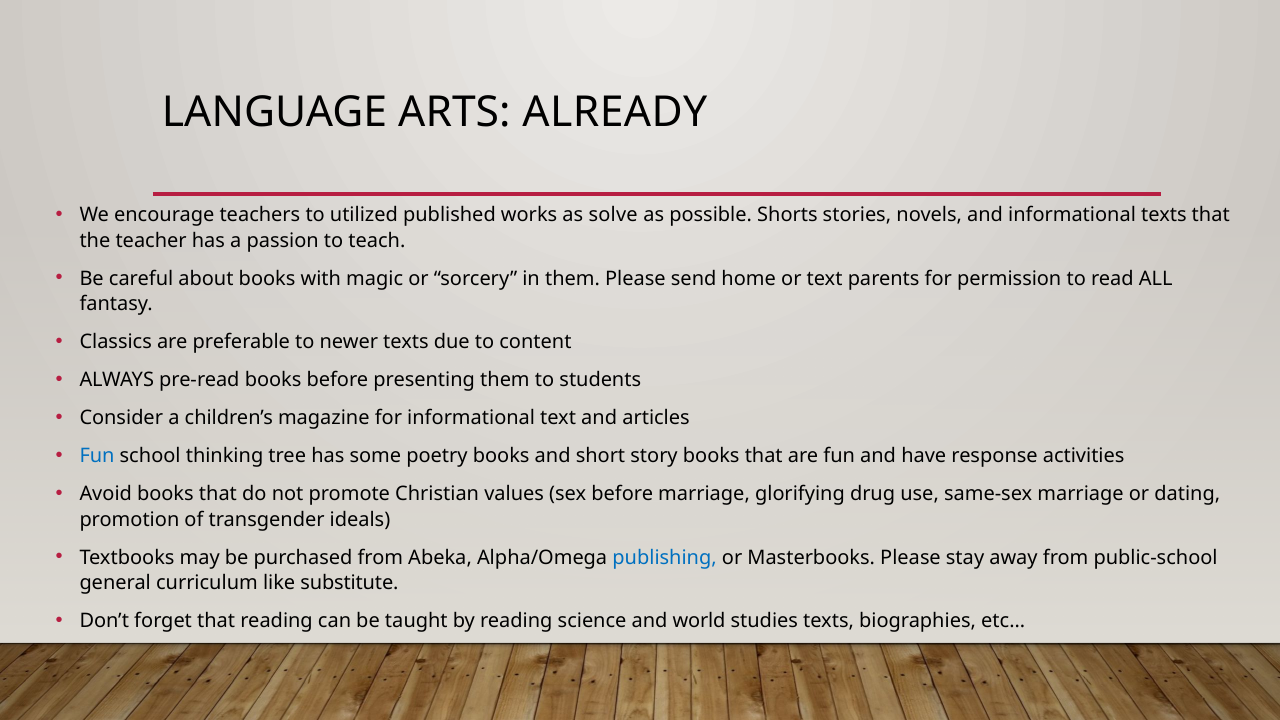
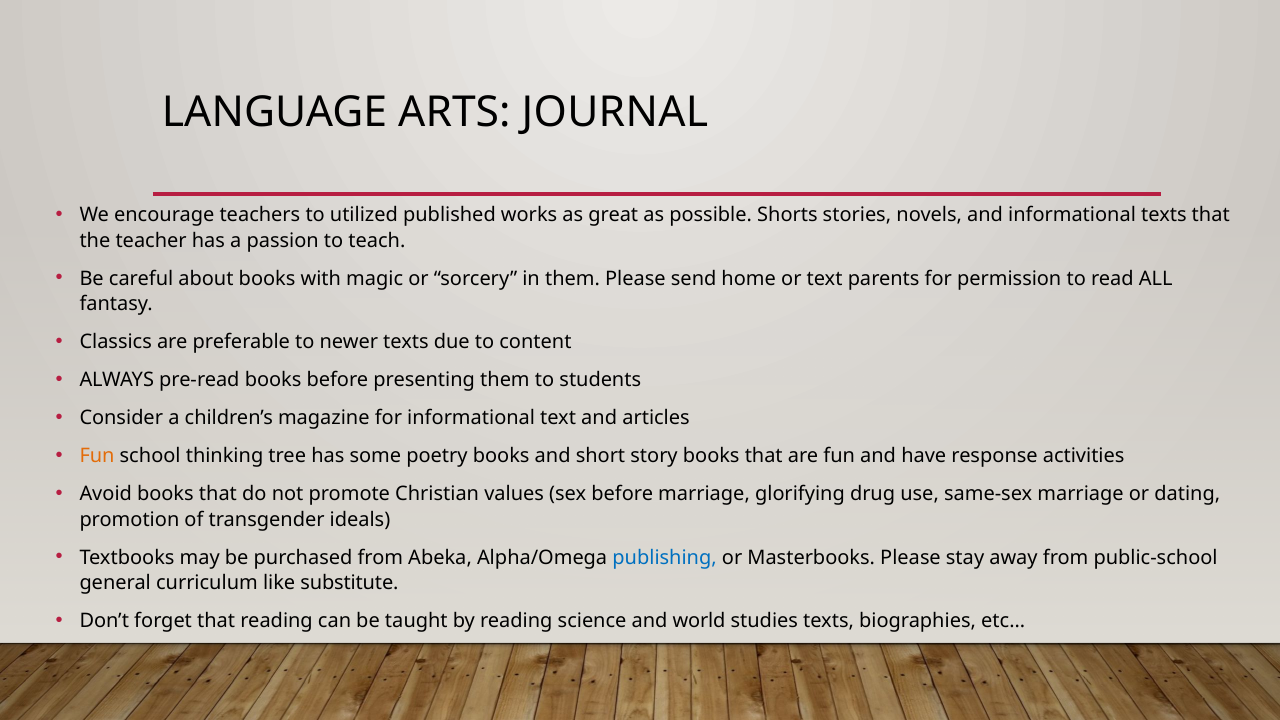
ALREADY: ALREADY -> JOURNAL
solve: solve -> great
Fun at (97, 456) colour: blue -> orange
